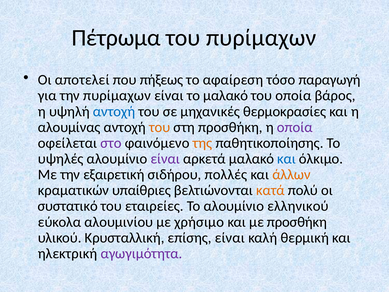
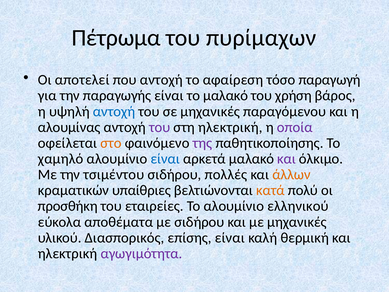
που πήξεως: πήξεως -> αντοχή
την πυρίμαχων: πυρίμαχων -> παραγωγής
του οποία: οποία -> χρήση
θερμοκρασίες: θερμοκρασίες -> παραγόμενου
του at (160, 127) colour: orange -> purple
στη προσθήκη: προσθήκη -> ηλεκτρική
στο colour: purple -> orange
της colour: orange -> purple
υψηλές: υψηλές -> χαμηλό
είναι at (165, 159) colour: purple -> blue
και at (287, 159) colour: blue -> purple
εξαιρετική: εξαιρετική -> τσιμέντου
συστατικό: συστατικό -> προσθήκη
αλουμινίου: αλουμινίου -> αποθέματα
με χρήσιμο: χρήσιμο -> σιδήρου
με προσθήκη: προσθήκη -> μηχανικές
Κρυσταλλική: Κρυσταλλική -> Διασπορικός
